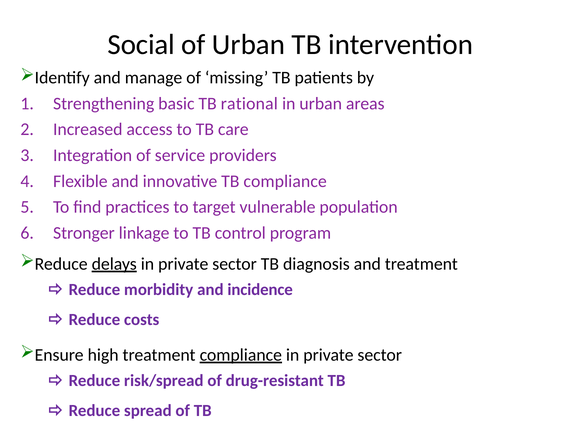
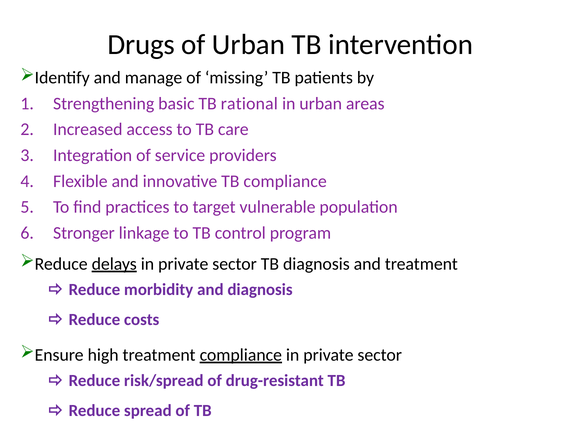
Social: Social -> Drugs
and incidence: incidence -> diagnosis
